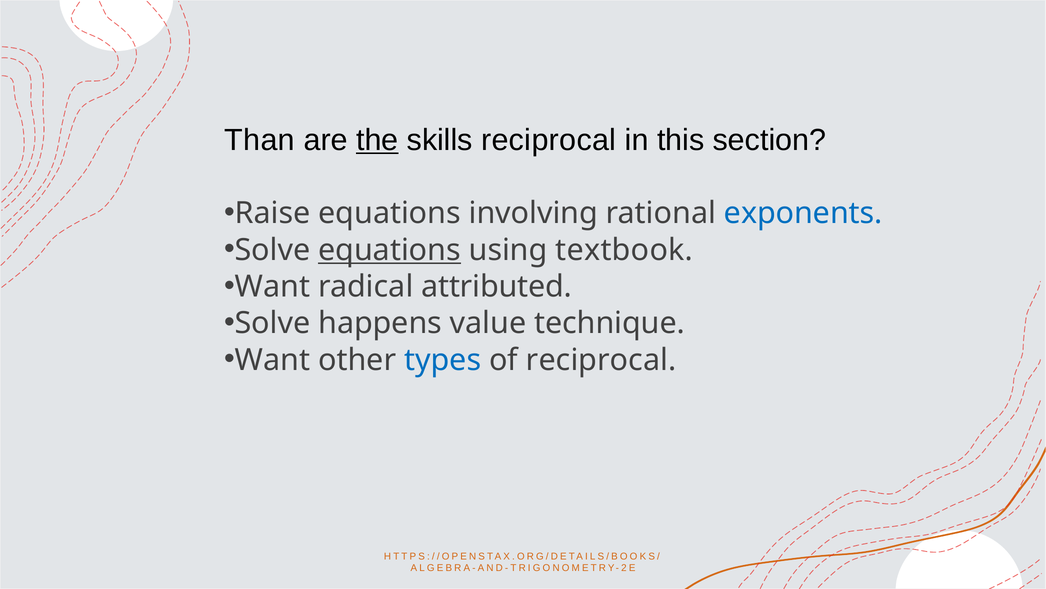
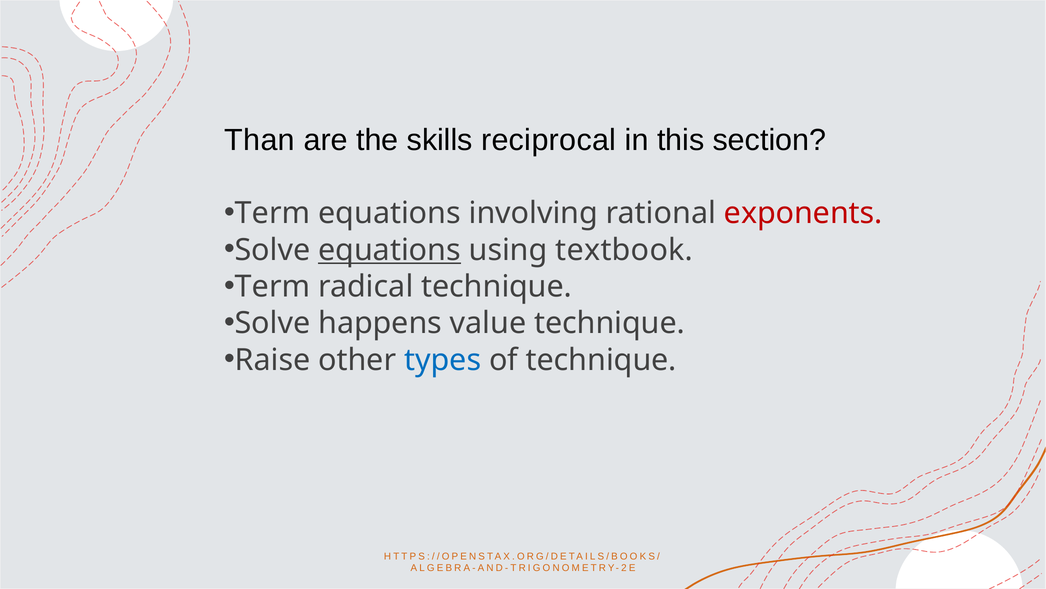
the underline: present -> none
Raise at (273, 213): Raise -> Term
exponents colour: blue -> red
Want at (273, 286): Want -> Term
radical attributed: attributed -> technique
Want at (273, 360): Want -> Raise
of reciprocal: reciprocal -> technique
